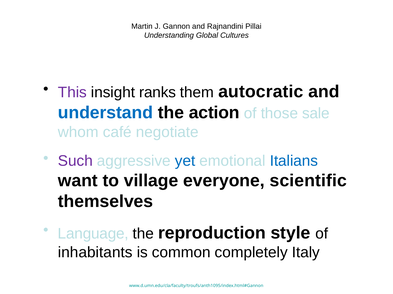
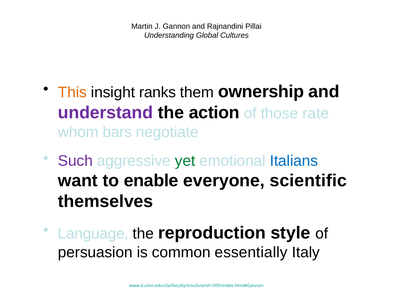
This colour: purple -> orange
autocratic: autocratic -> ownership
understand colour: blue -> purple
sale: sale -> rate
café: café -> bars
yet colour: blue -> green
village: village -> enable
inhabitants: inhabitants -> persuasion
completely: completely -> essentially
